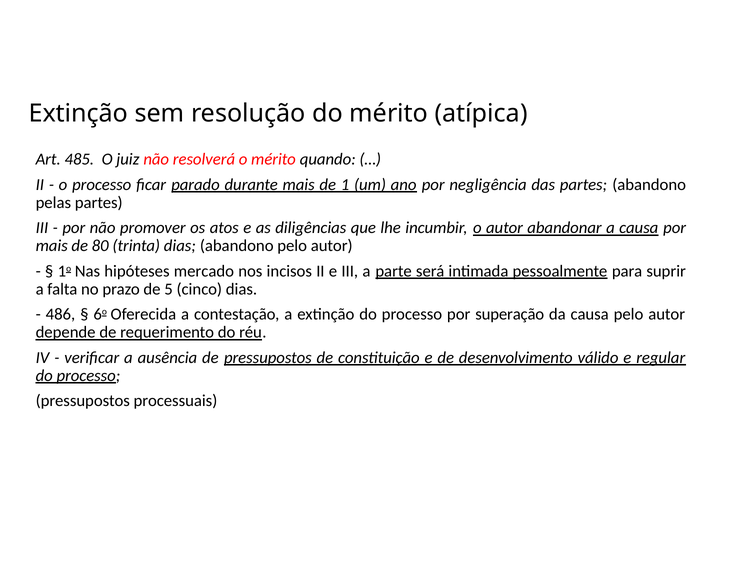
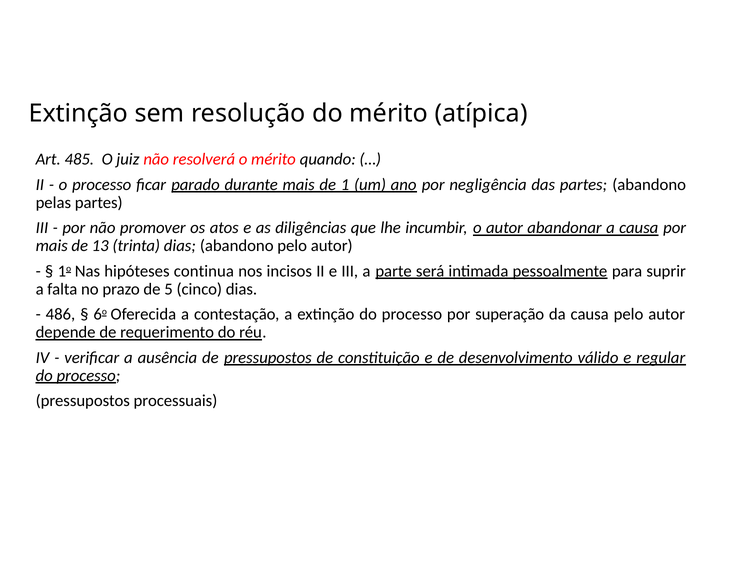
80: 80 -> 13
mercado: mercado -> continua
